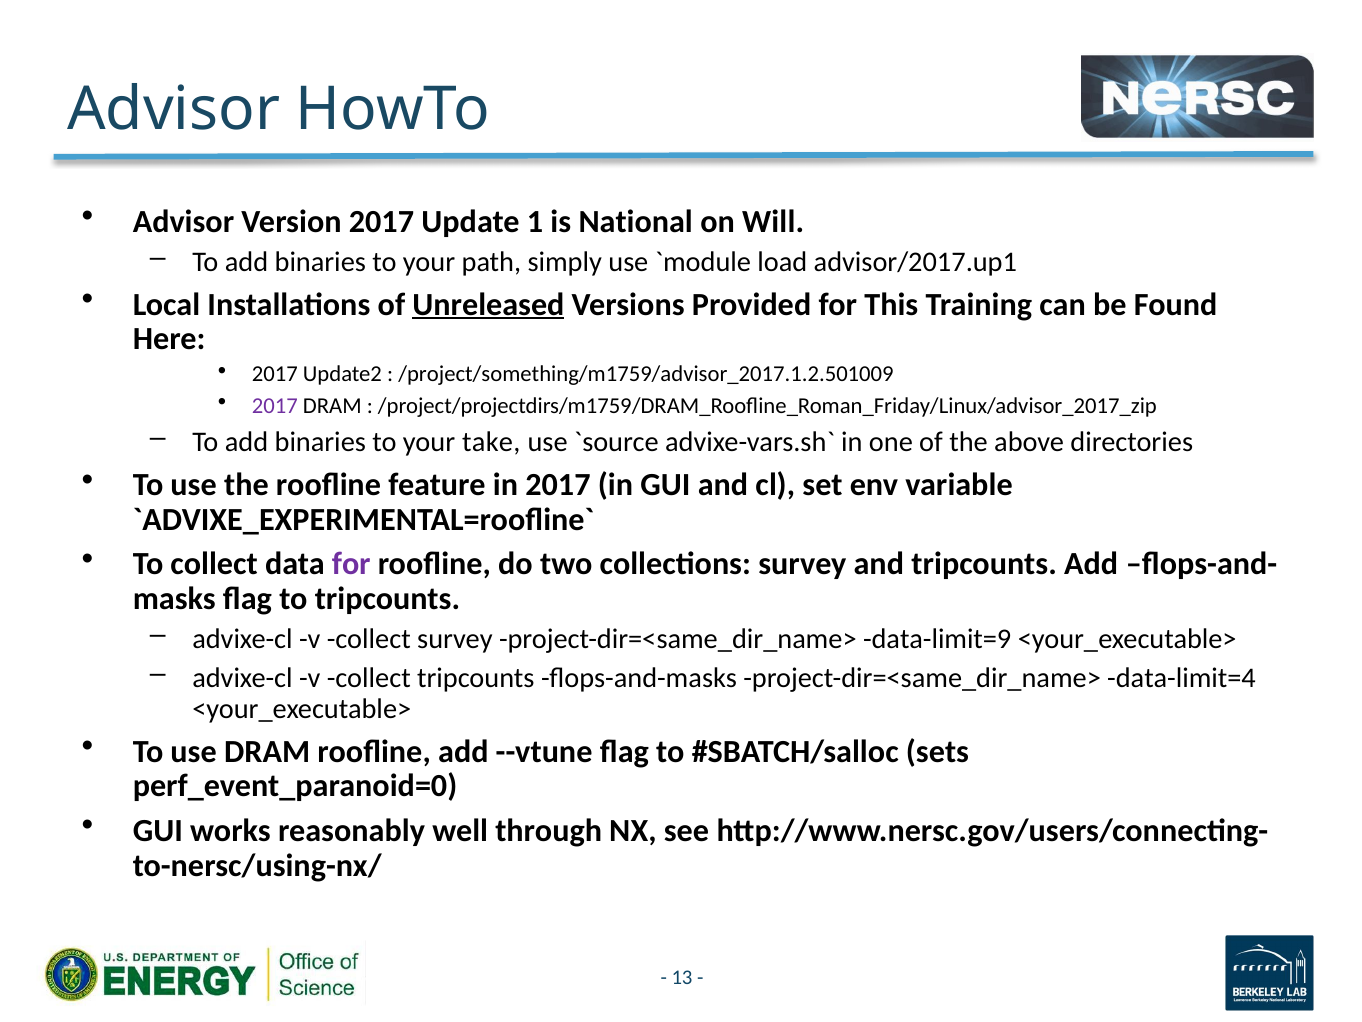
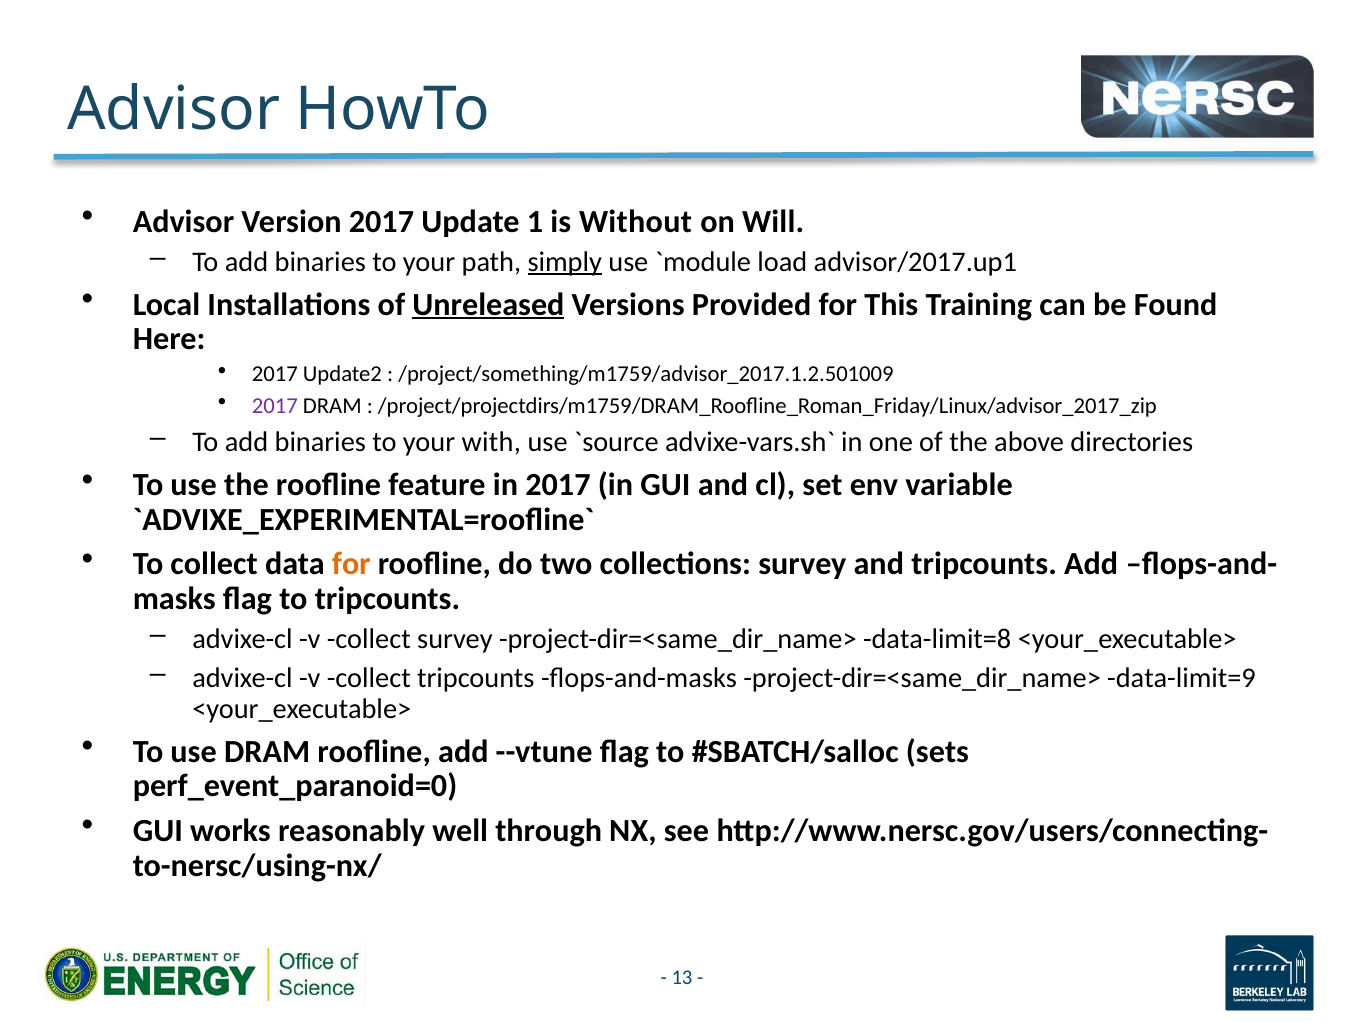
National: National -> Without
simply underline: none -> present
take: take -> with
for at (351, 564) colour: purple -> orange
data-limit=9: data-limit=9 -> data-limit=8
data-limit=4: data-limit=4 -> data-limit=9
